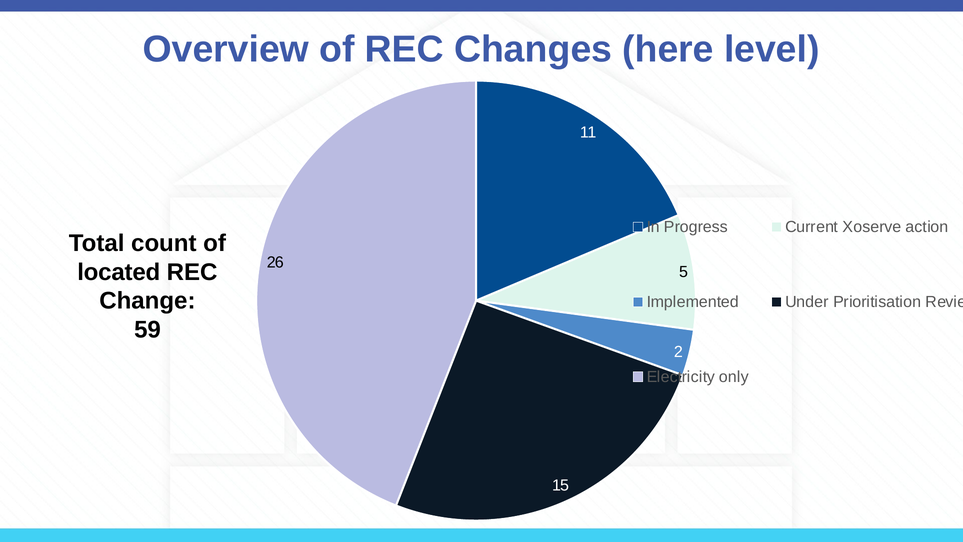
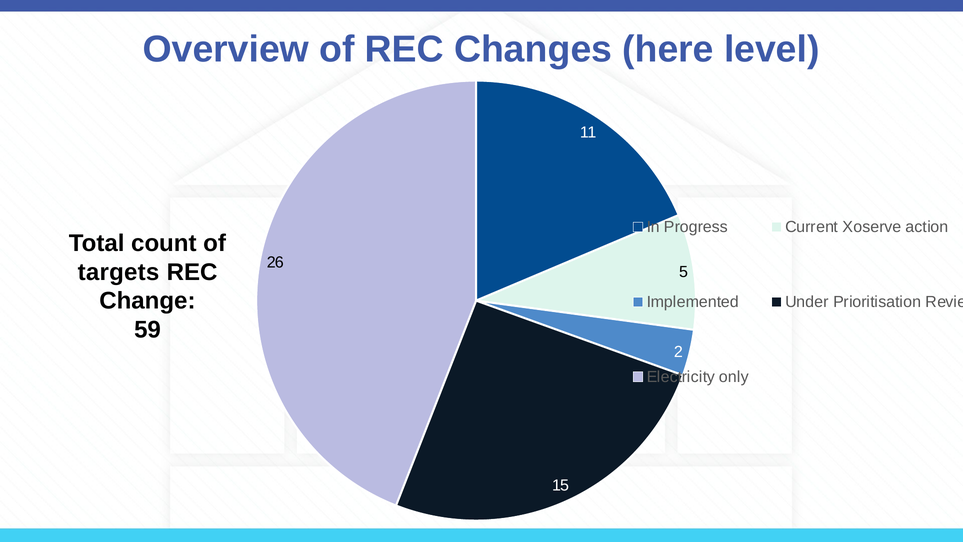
located: located -> targets
